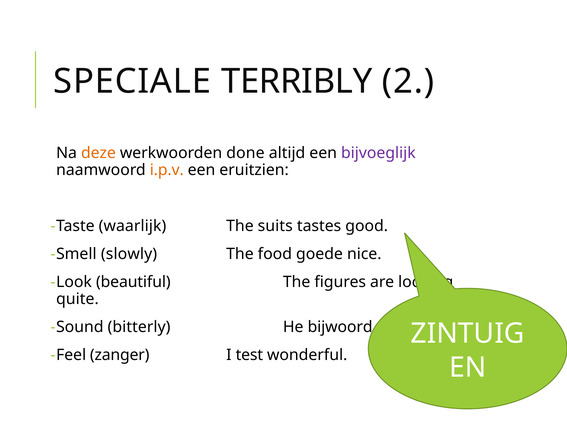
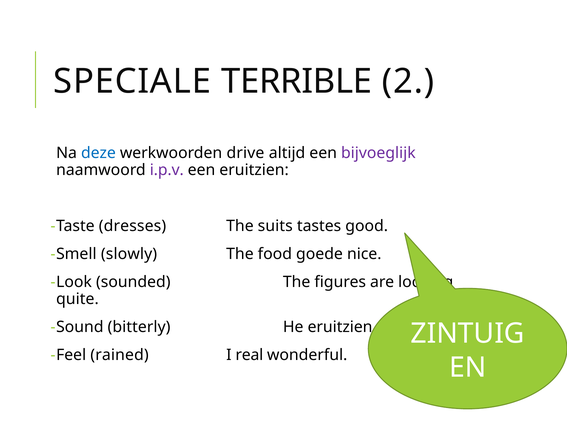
TERRIBLY: TERRIBLY -> TERRIBLE
deze colour: orange -> blue
done: done -> drive
i.p.v colour: orange -> purple
waarlijk: waarlijk -> dresses
beautiful: beautiful -> sounded
He bijwoord: bijwoord -> eruitzien
zanger: zanger -> rained
test: test -> real
